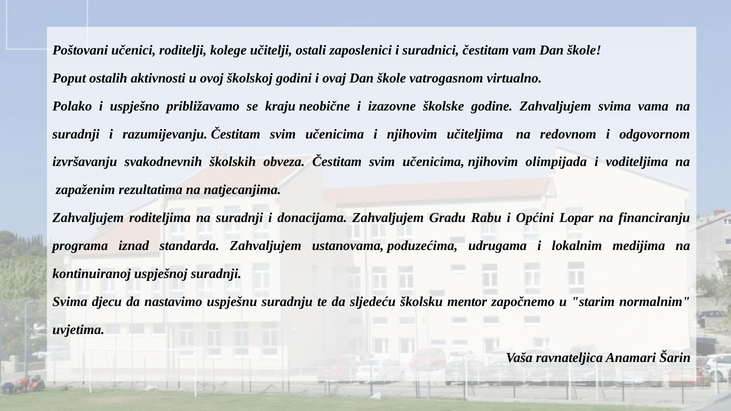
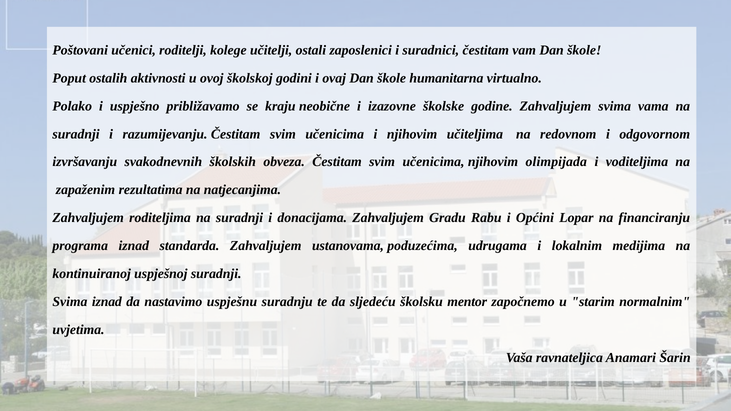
vatrogasnom: vatrogasnom -> humanitarna
Svima djecu: djecu -> iznad
